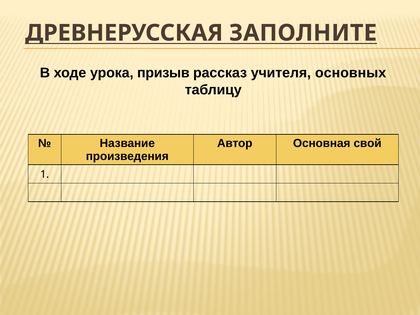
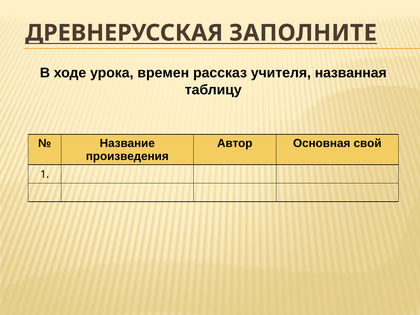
призыв: призыв -> времен
основных: основных -> названная
